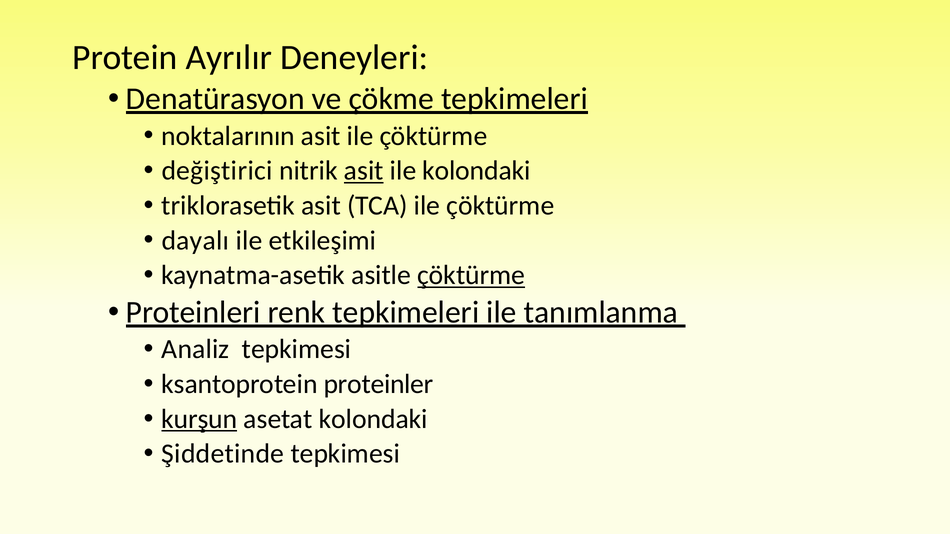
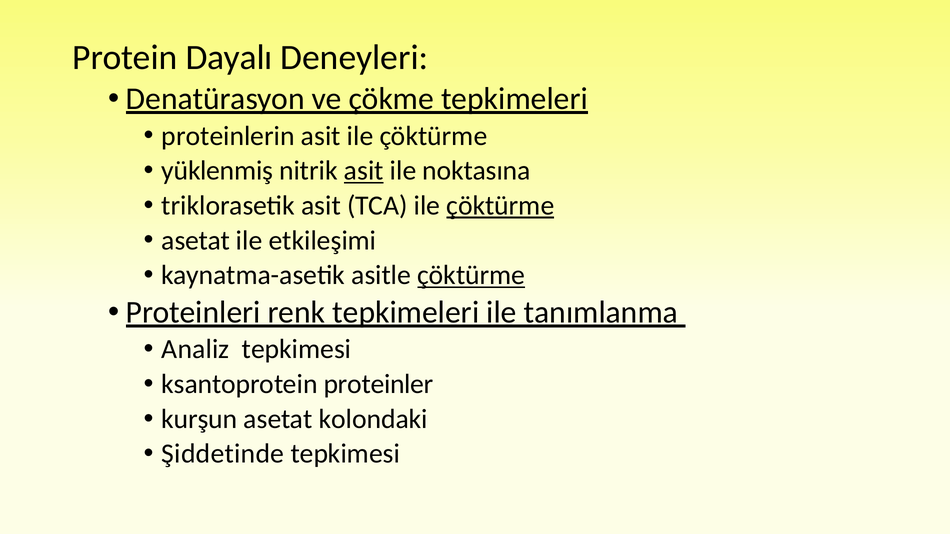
Ayrılır: Ayrılır -> Dayalı
noktalarının: noktalarının -> proteinlerin
değiştirici: değiştirici -> yüklenmiş
ile kolondaki: kolondaki -> noktasına
çöktürme at (500, 206) underline: none -> present
dayalı at (195, 241): dayalı -> asetat
kurşun underline: present -> none
